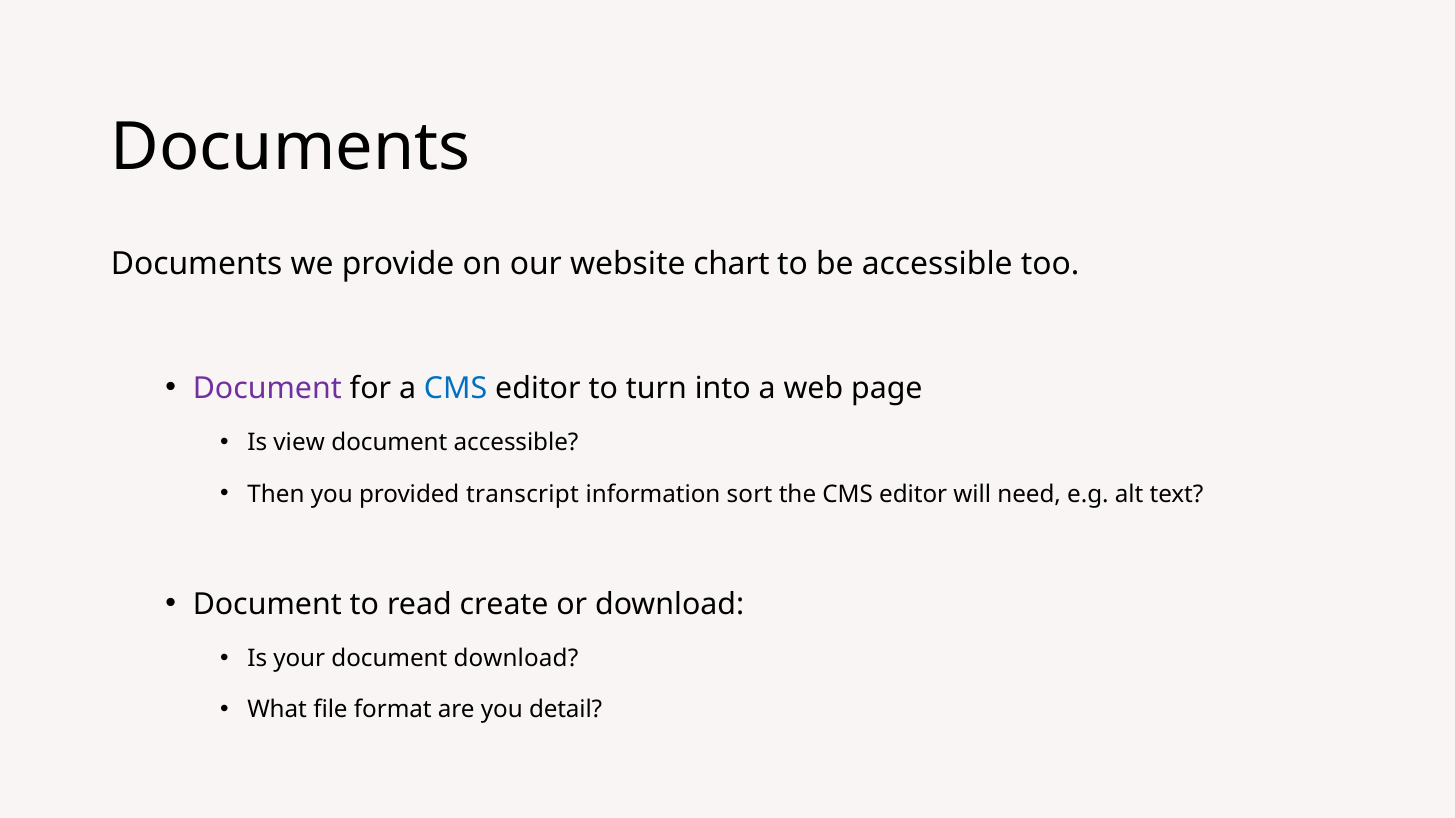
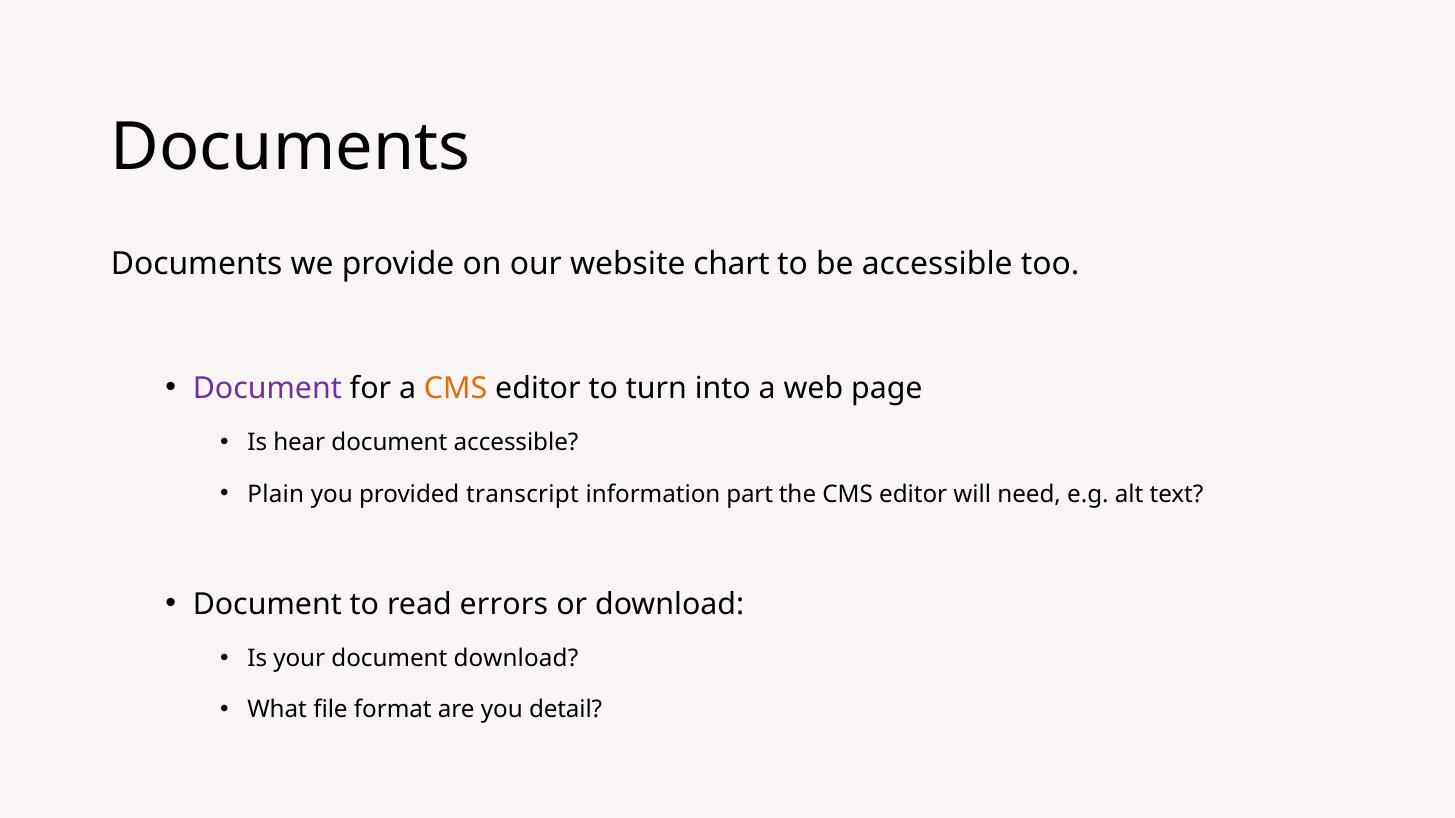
CMS at (456, 389) colour: blue -> orange
view: view -> hear
Then: Then -> Plain
sort: sort -> part
create: create -> errors
